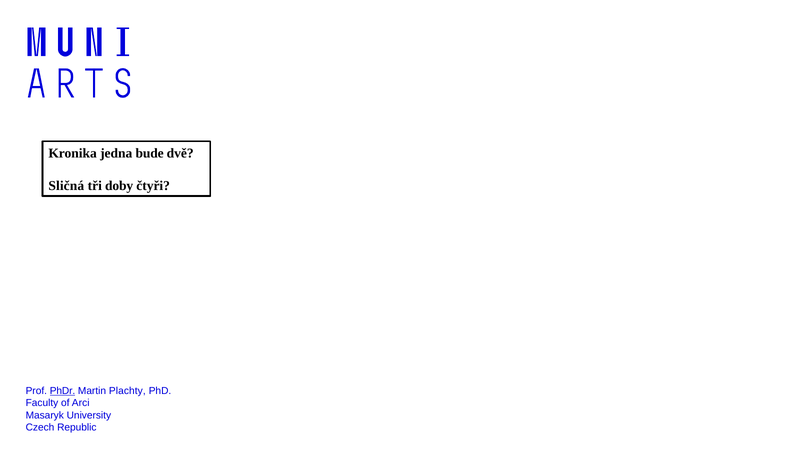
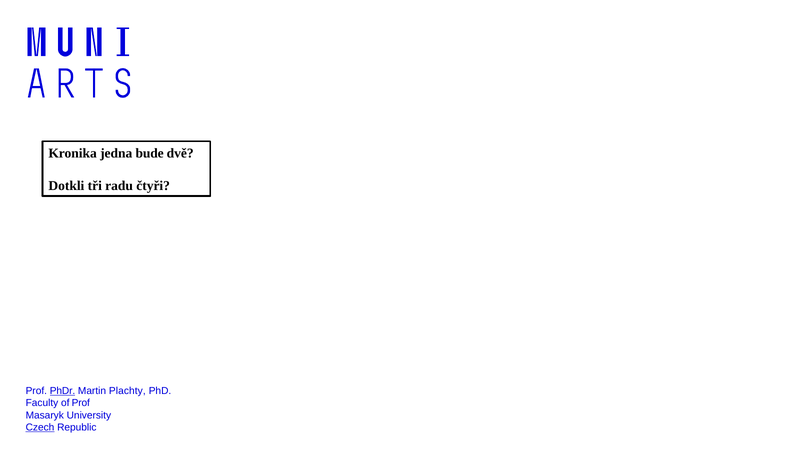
Sličná: Sličná -> Dotkli
doby: doby -> radu
of Arci: Arci -> Prof
Czech underline: none -> present
